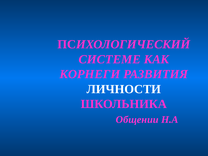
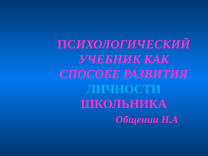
СИСТЕМЕ: СИСТЕМЕ -> УЧЕБНИК
КОРНЕГИ: КОРНЕГИ -> СПОСОБЕ
ЛИЧНОСТИ colour: white -> light blue
